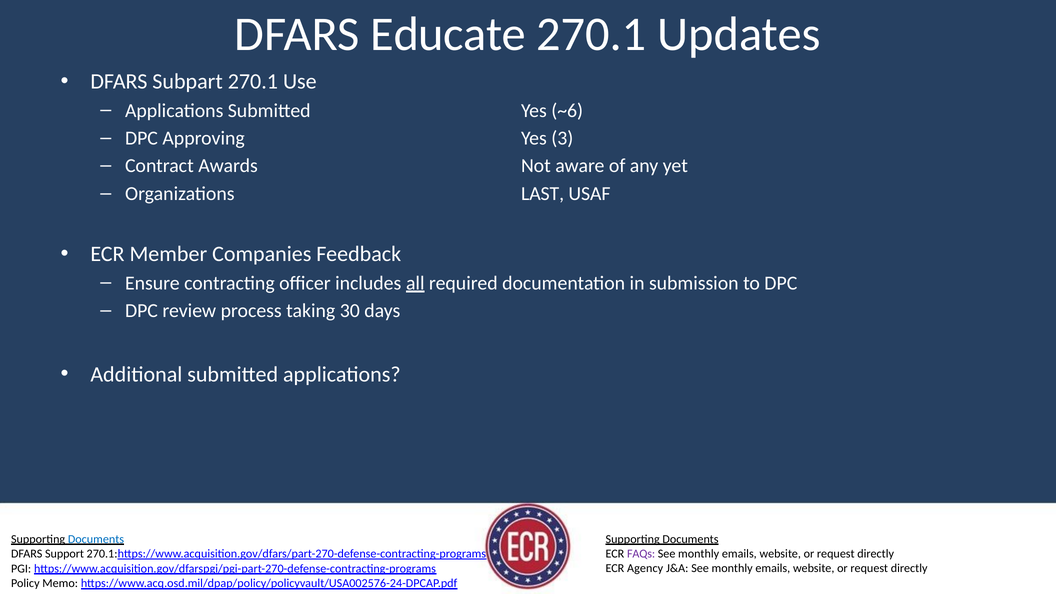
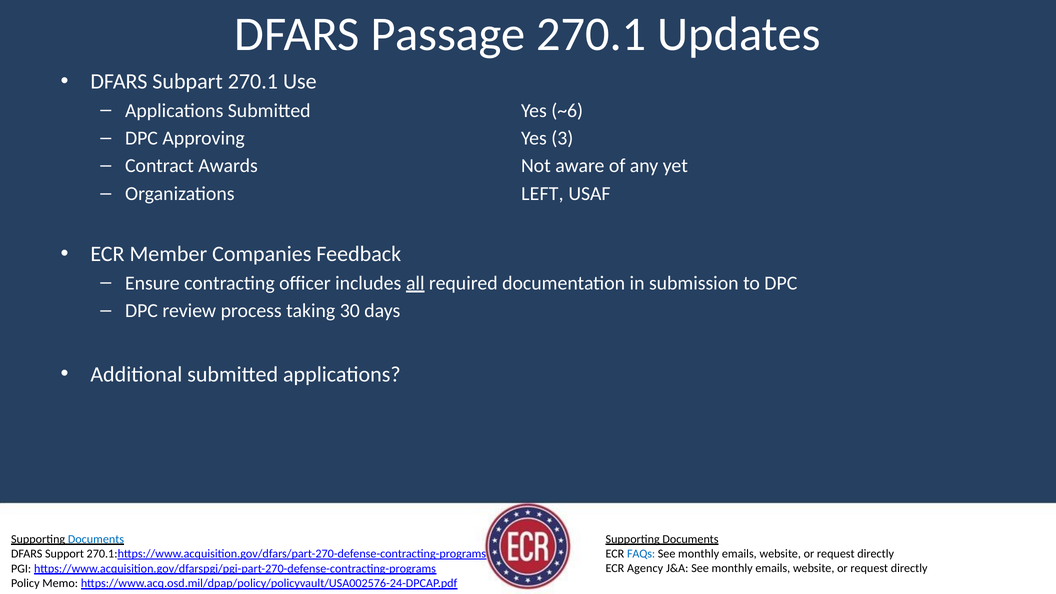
Educate: Educate -> Passage
LAST: LAST -> LEFT
FAQs colour: purple -> blue
